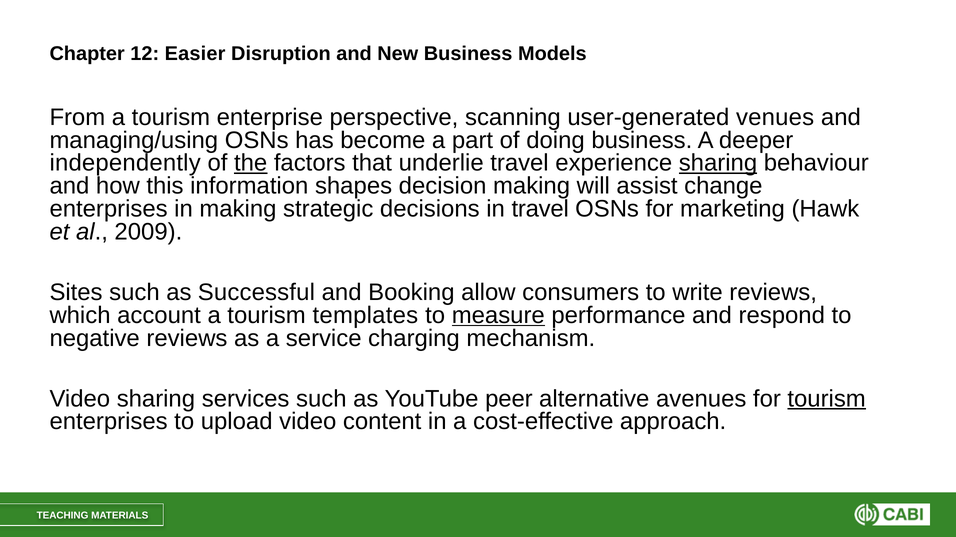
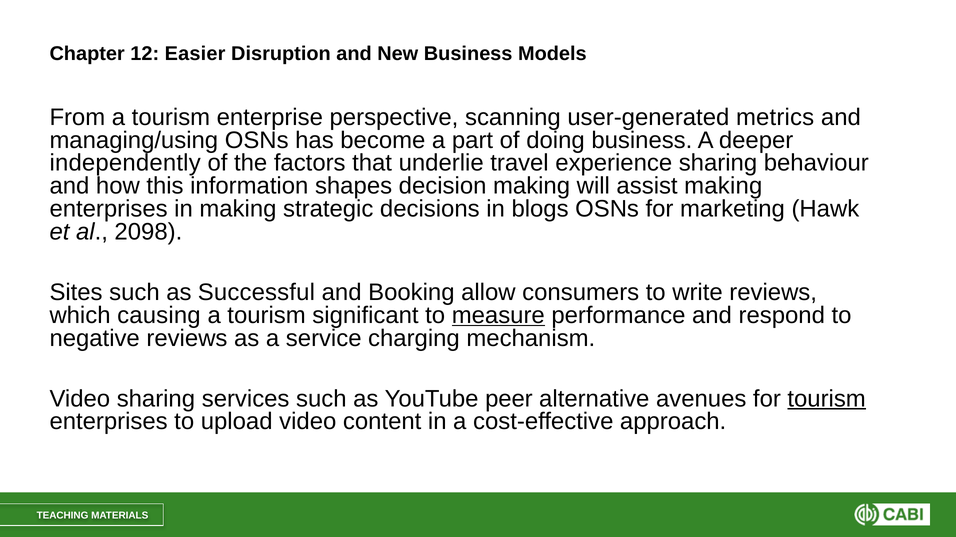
venues: venues -> metrics
the underline: present -> none
sharing at (718, 163) underline: present -> none
assist change: change -> making
in travel: travel -> blogs
2009: 2009 -> 2098
account: account -> causing
templates: templates -> significant
